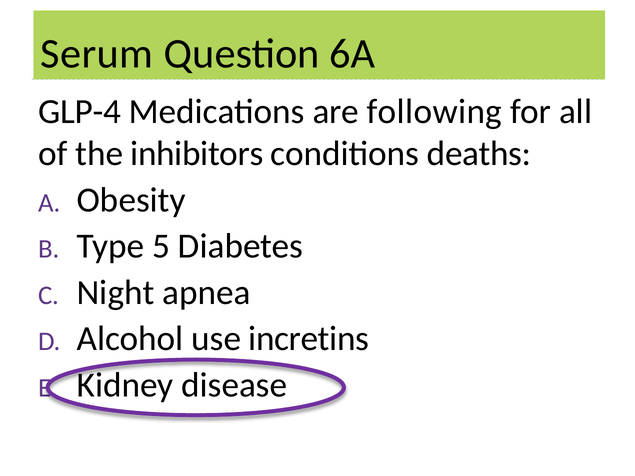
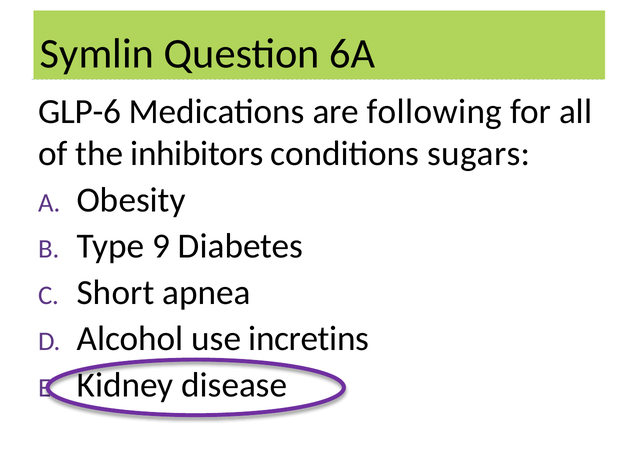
Serum: Serum -> Symlin
GLP-4: GLP-4 -> GLP-6
deaths: deaths -> sugars
5: 5 -> 9
Night: Night -> Short
